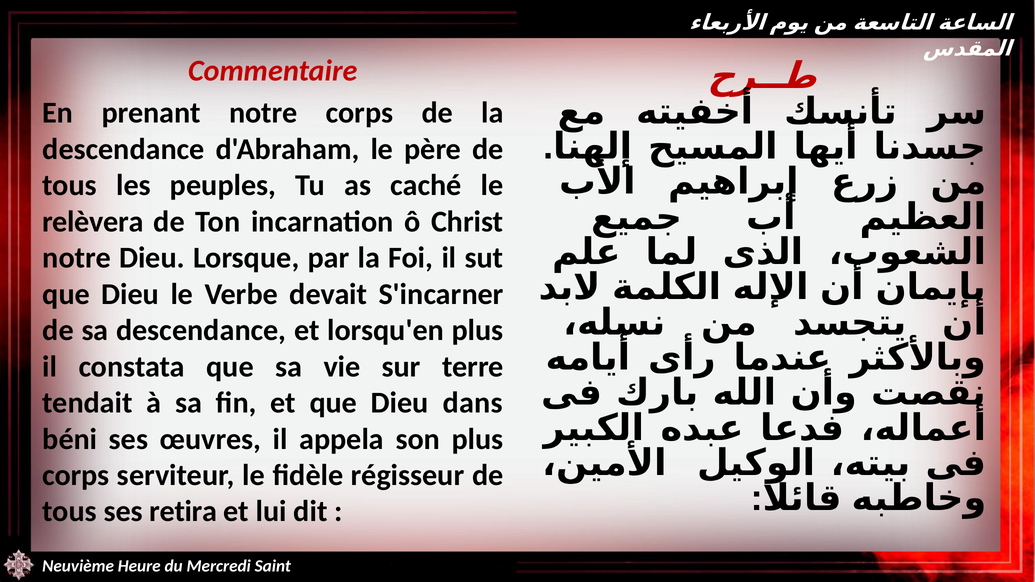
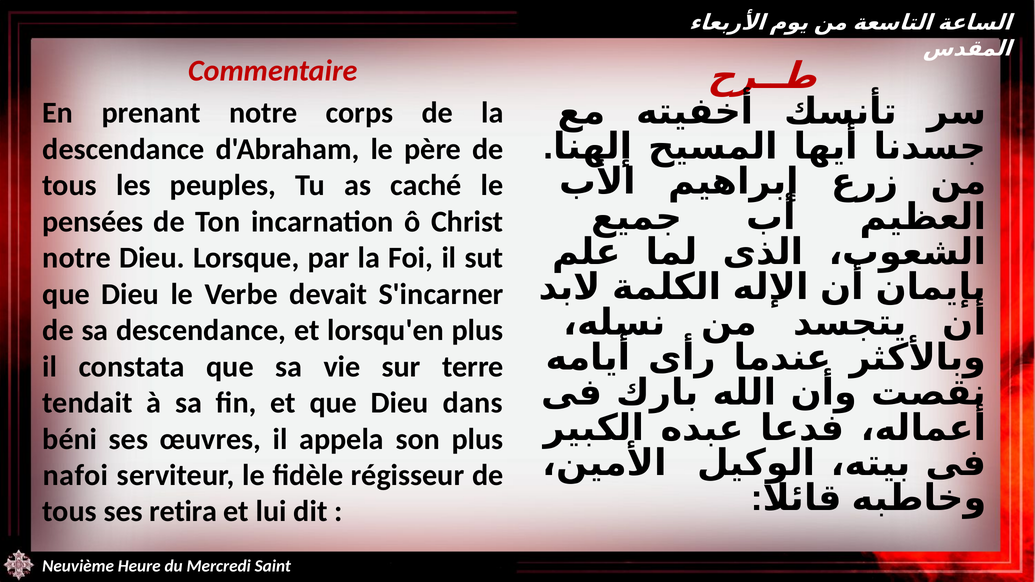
relèvera: relèvera -> pensées
corps at (76, 475): corps -> nafoi
